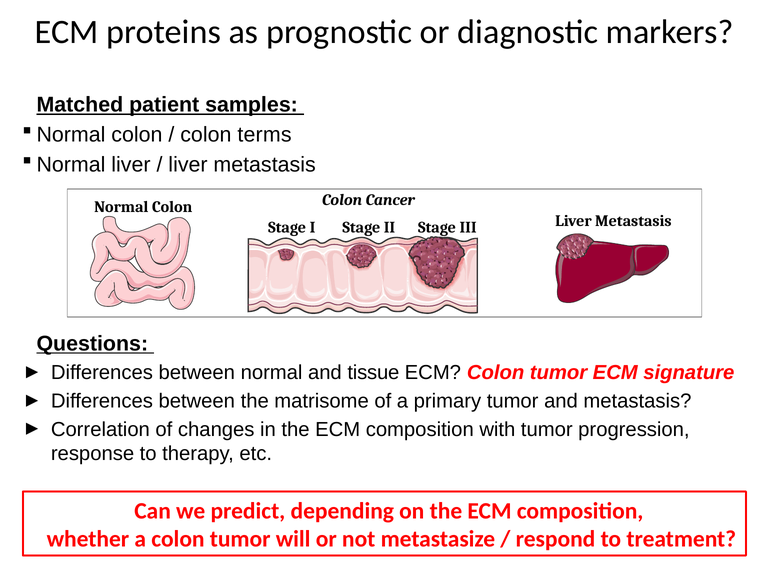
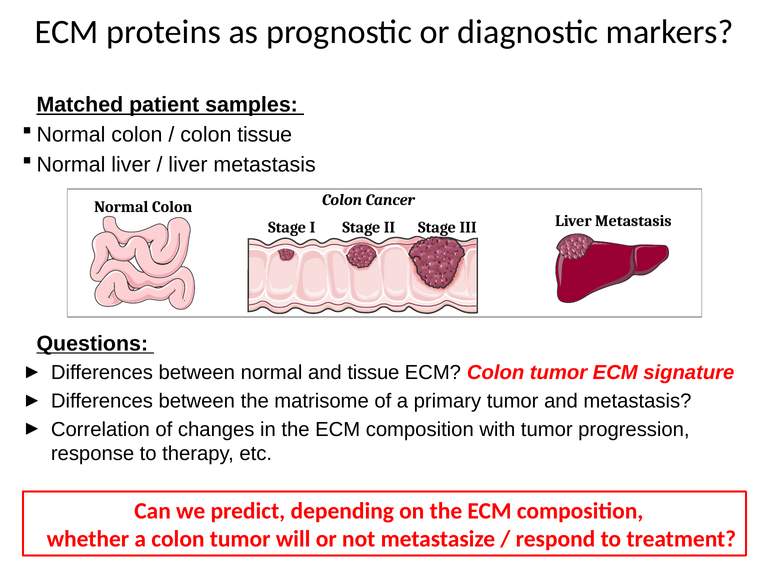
colon terms: terms -> tissue
